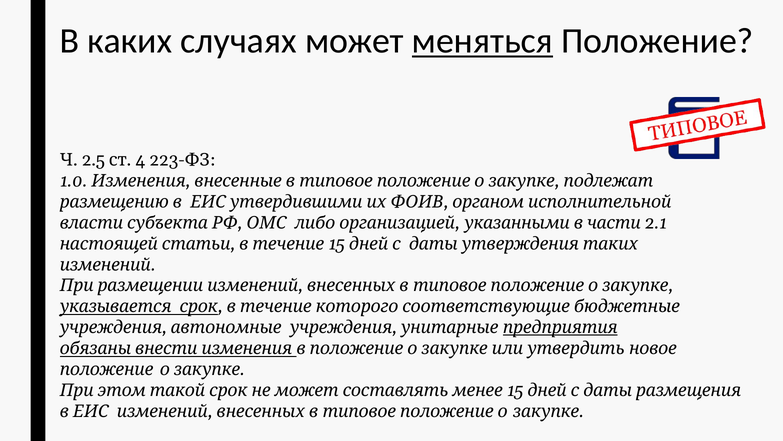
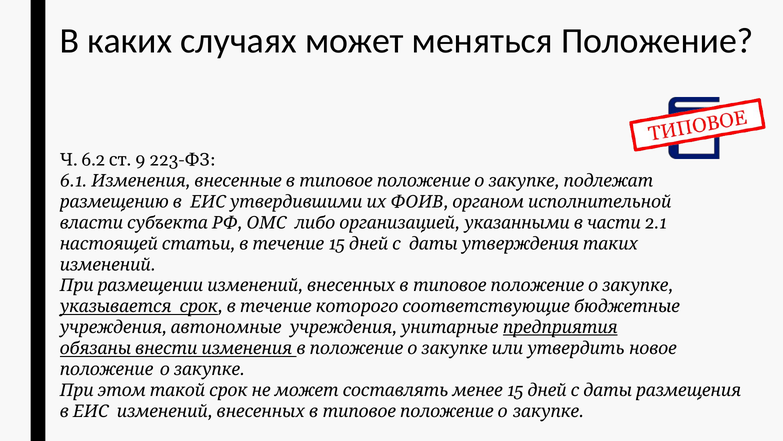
меняться underline: present -> none
2.5: 2.5 -> 6.2
4: 4 -> 9
1.0: 1.0 -> 6.1
